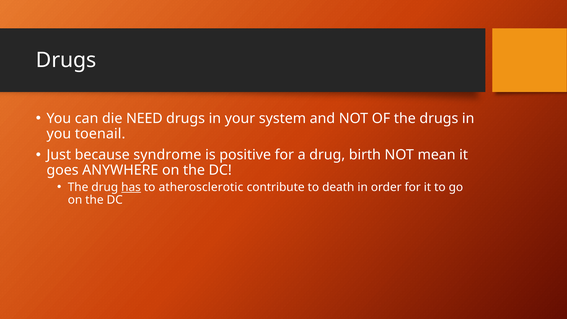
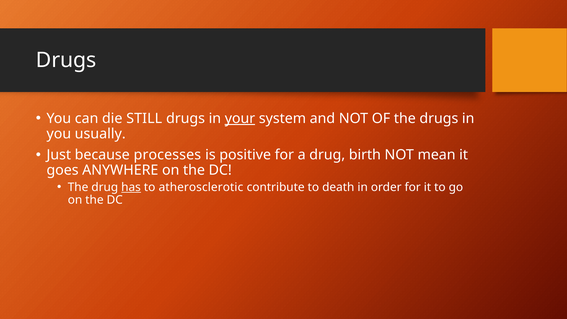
NEED: NEED -> STILL
your underline: none -> present
toenail: toenail -> usually
syndrome: syndrome -> processes
